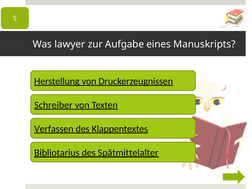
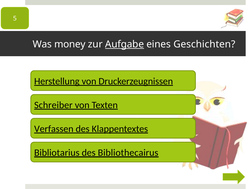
lawyer: lawyer -> money
Aufgabe underline: none -> present
Manuskripts: Manuskripts -> Geschichten
Spätmittelalter: Spätmittelalter -> Bibliothecairus
